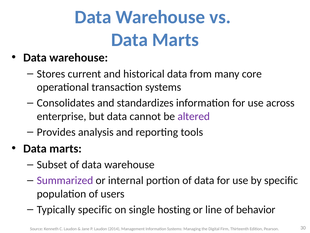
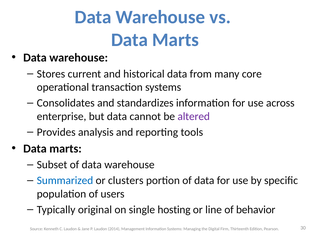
Summarized colour: purple -> blue
internal: internal -> clusters
Typically specific: specific -> original
